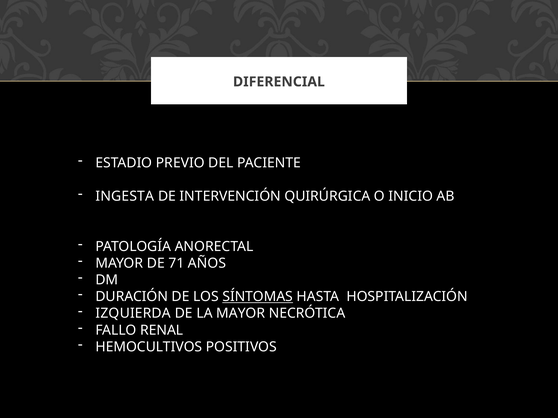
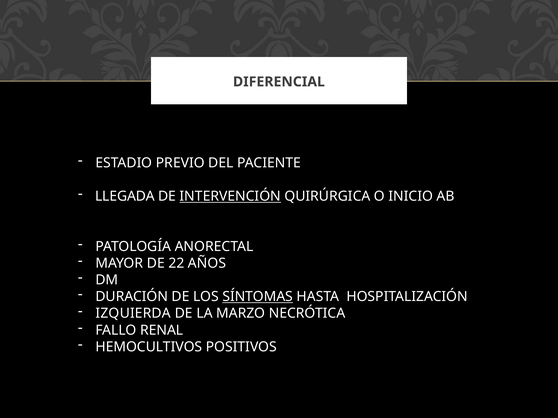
INGESTA: INGESTA -> LLEGADA
INTERVENCIÓN underline: none -> present
71: 71 -> 22
LA MAYOR: MAYOR -> MARZO
